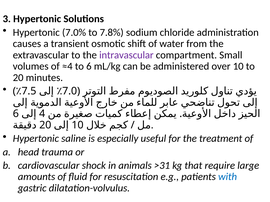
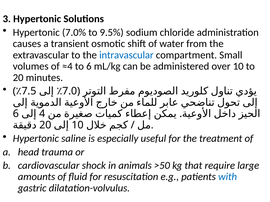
7.8%: 7.8% -> 9.5%
intravascular colour: purple -> blue
>31: >31 -> >50
